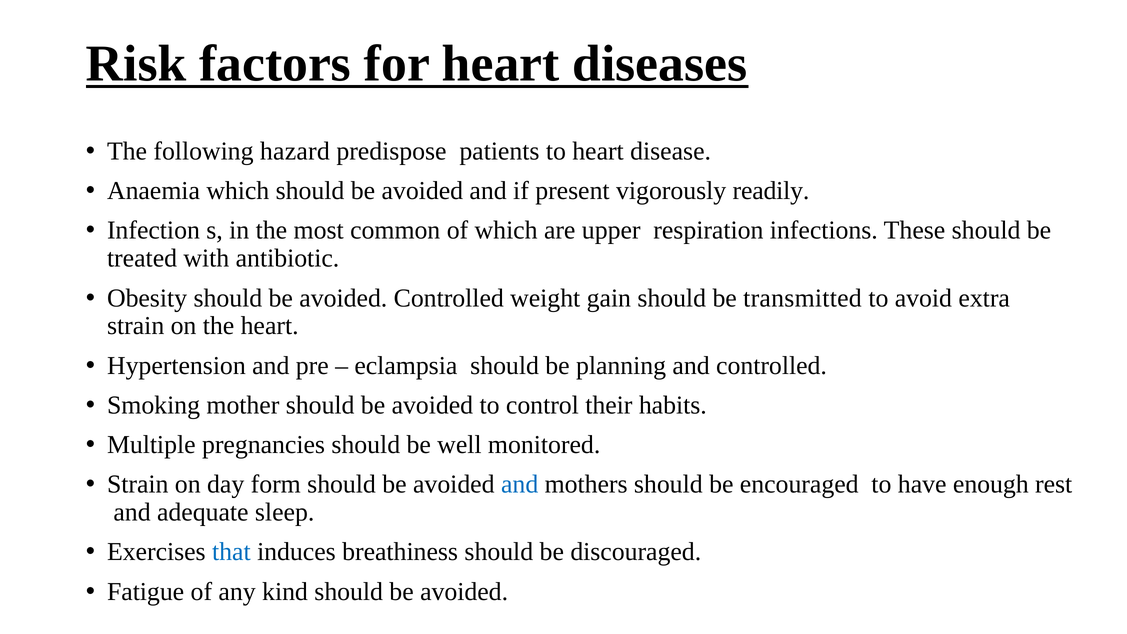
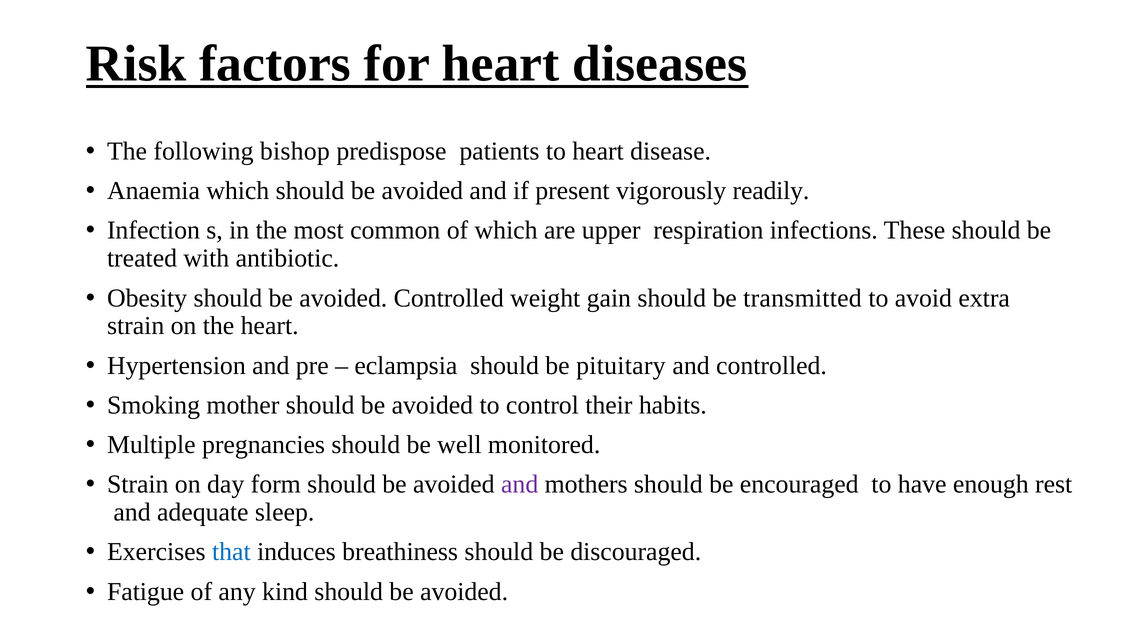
hazard: hazard -> bishop
planning: planning -> pituitary
and at (520, 484) colour: blue -> purple
